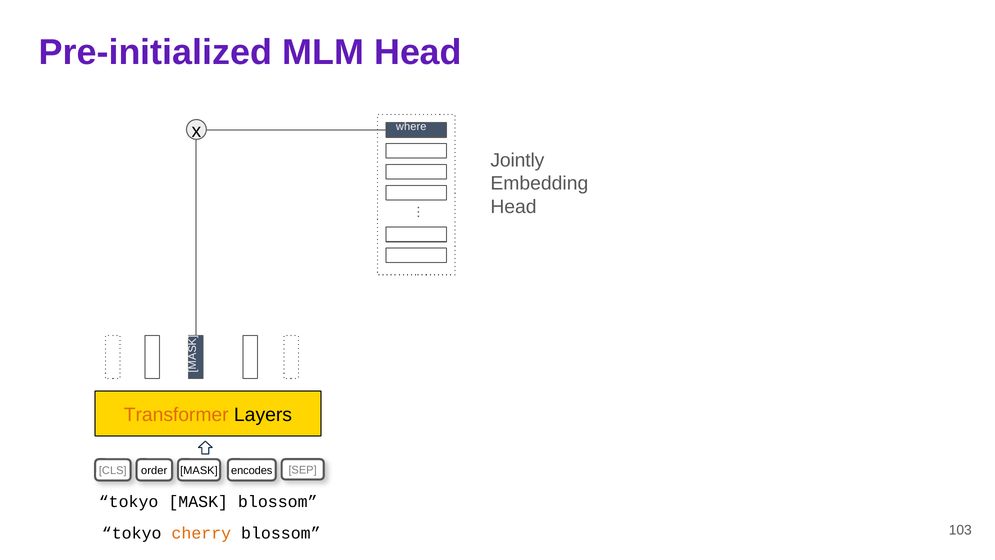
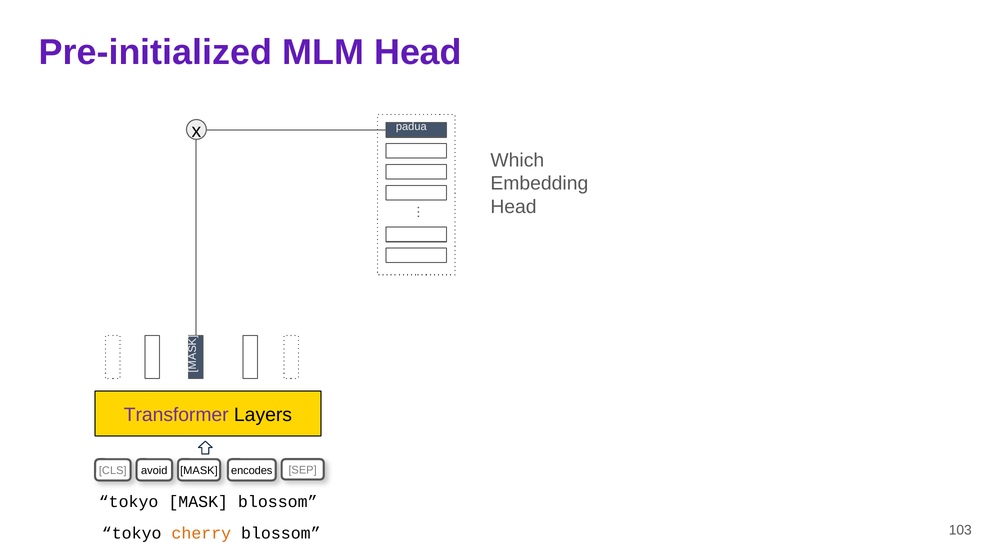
where: where -> padua
Jointly: Jointly -> Which
Transformer colour: orange -> purple
order: order -> avoid
